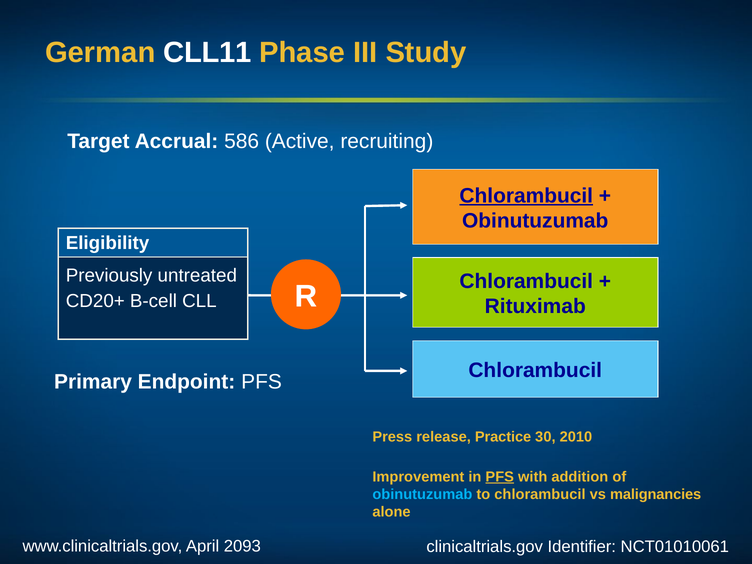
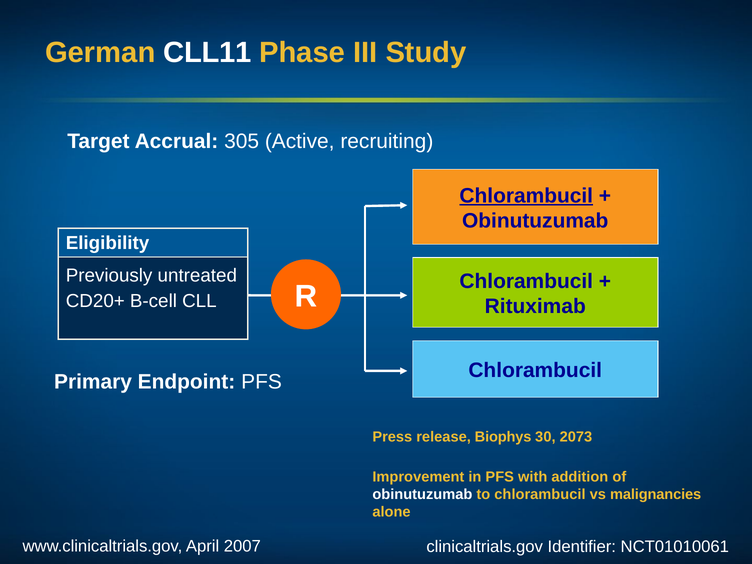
586: 586 -> 305
Practice: Practice -> Biophys
2010: 2010 -> 2073
PFS at (500, 477) underline: present -> none
obinutuzumab at (422, 494) colour: light blue -> white
2093: 2093 -> 2007
